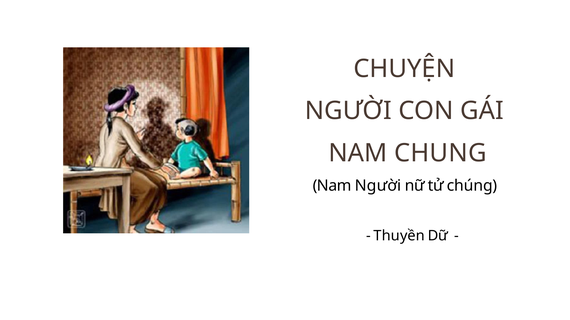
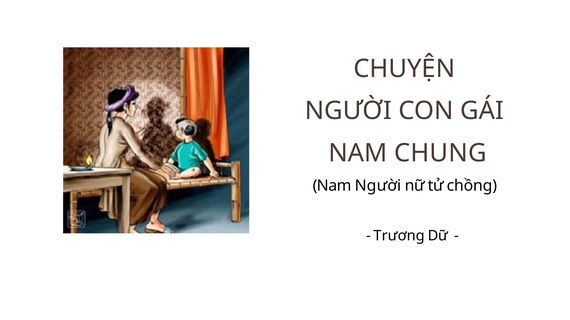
chúng: chúng -> chồng
Thuyền: Thuyền -> Trương
